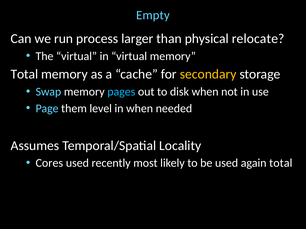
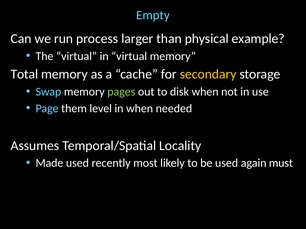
relocate: relocate -> example
pages colour: light blue -> light green
Cores: Cores -> Made
again total: total -> must
